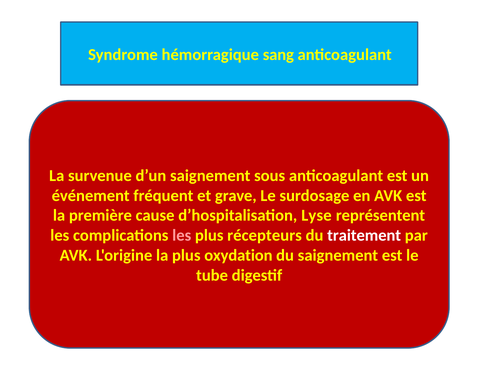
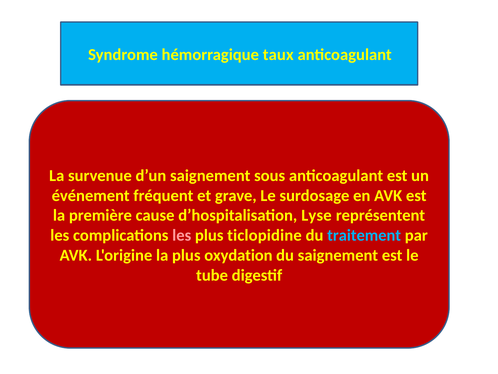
sang: sang -> taux
récepteurs: récepteurs -> ticlopidine
traitement colour: white -> light blue
